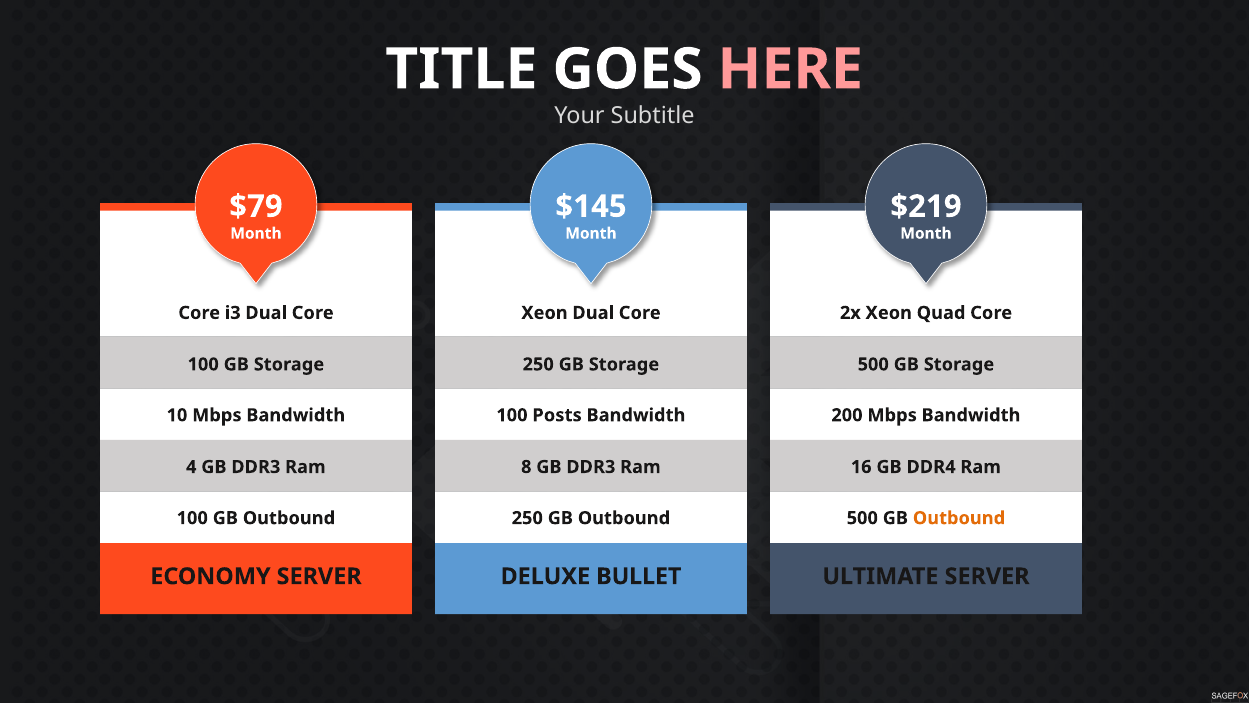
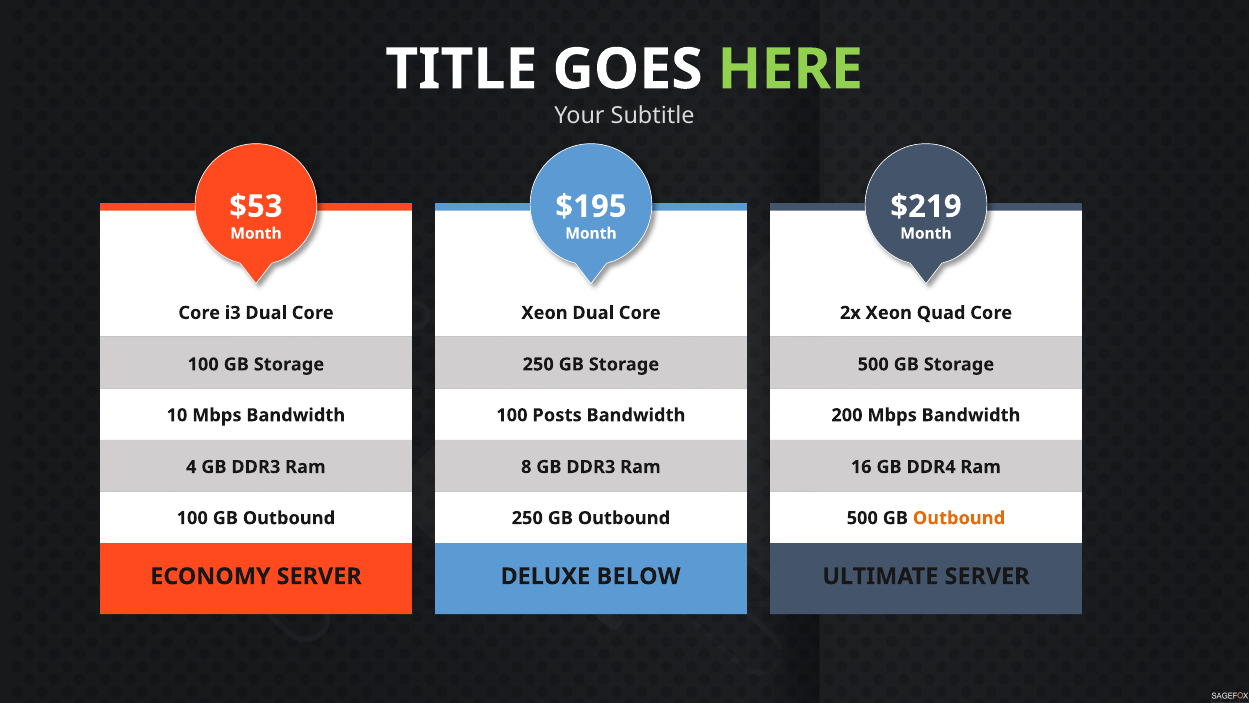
HERE colour: pink -> light green
$79: $79 -> $53
$145: $145 -> $195
BULLET: BULLET -> BELOW
